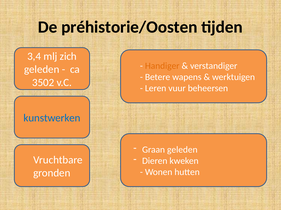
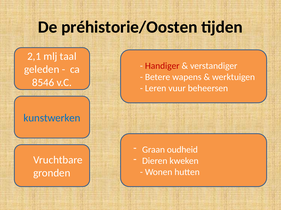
3,4: 3,4 -> 2,1
zich: zich -> taal
Handiger colour: orange -> red
3502: 3502 -> 8546
Graan geleden: geleden -> oudheid
